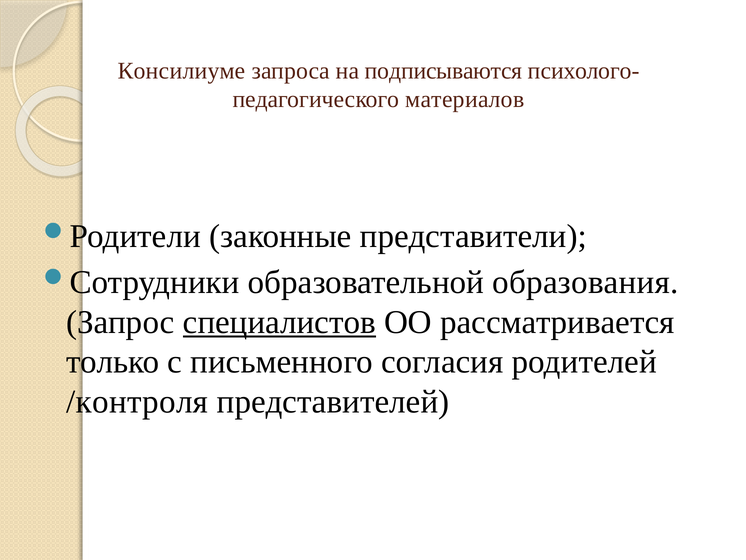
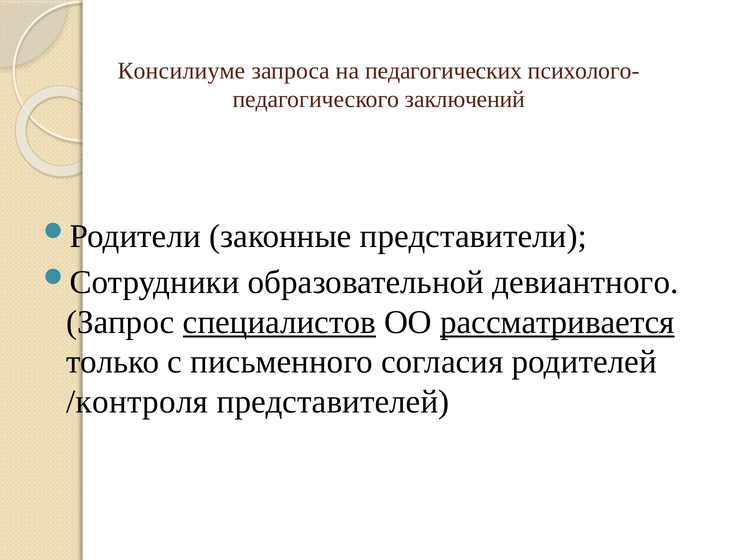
подписываются: подписываются -> педагогических
материалов: материалов -> заключений
образования: образования -> девиантного
рассматривается underline: none -> present
